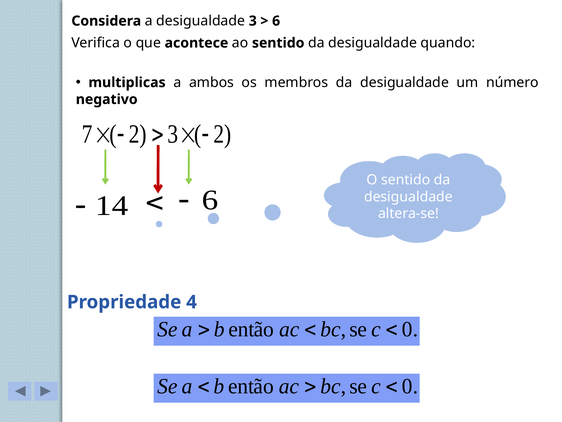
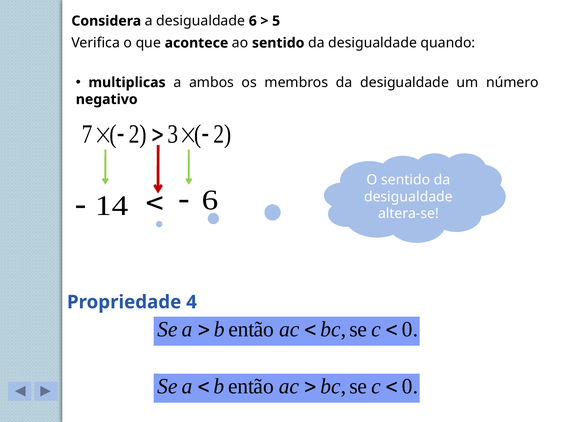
desigualdade 3: 3 -> 6
6 at (276, 21): 6 -> 5
